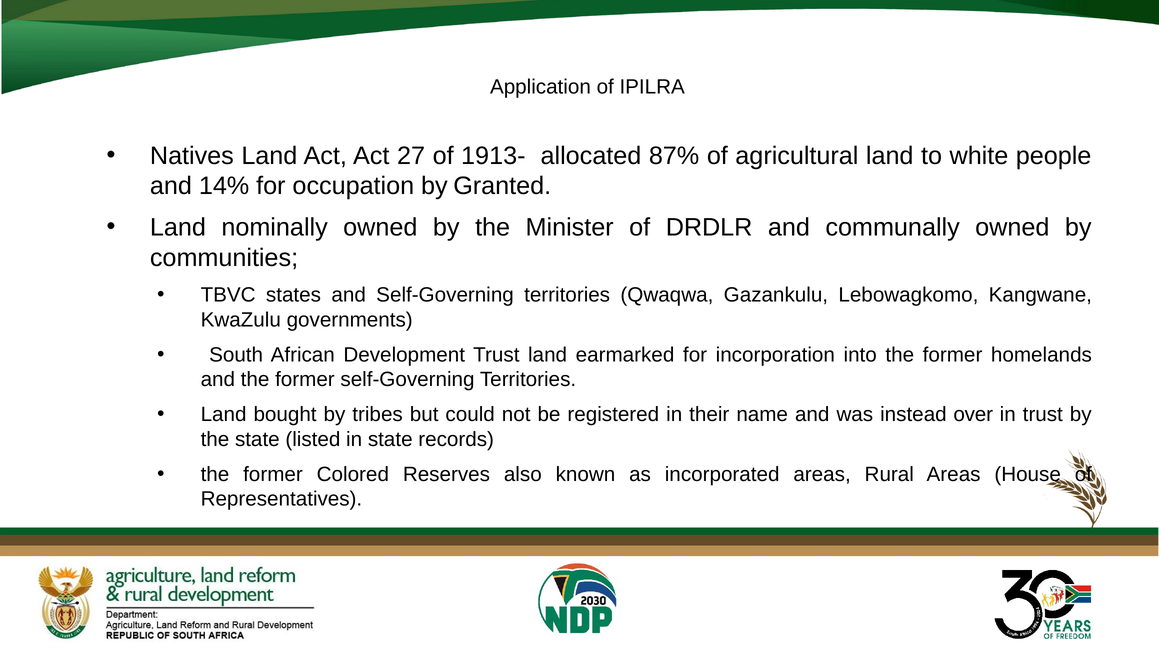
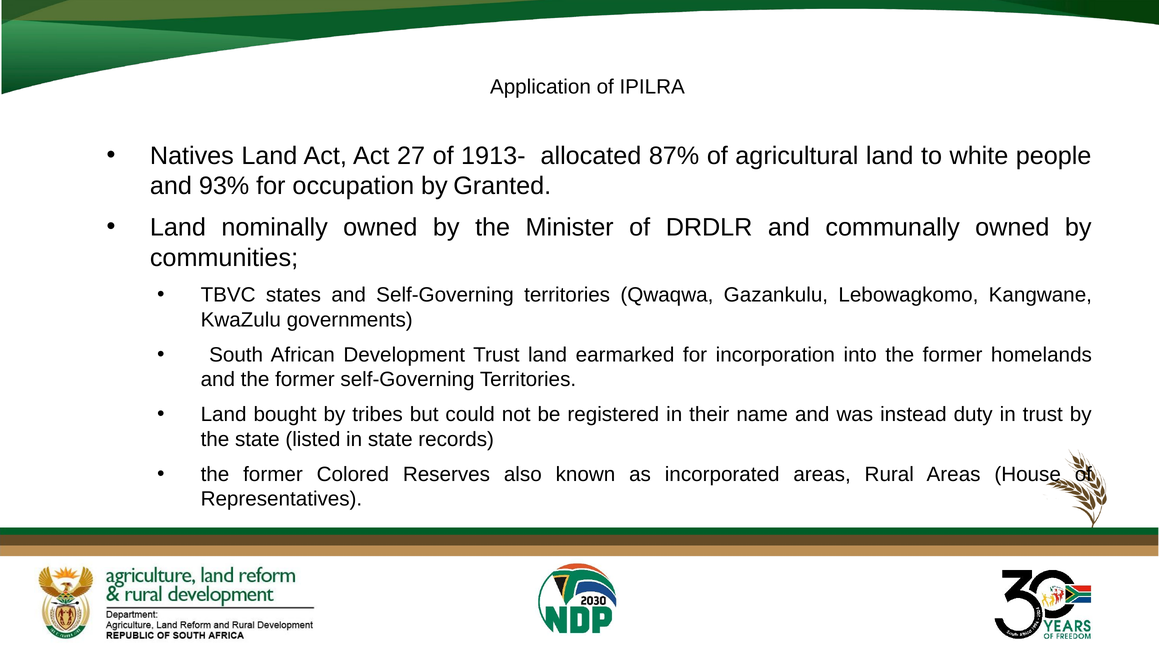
14%: 14% -> 93%
over: over -> duty
